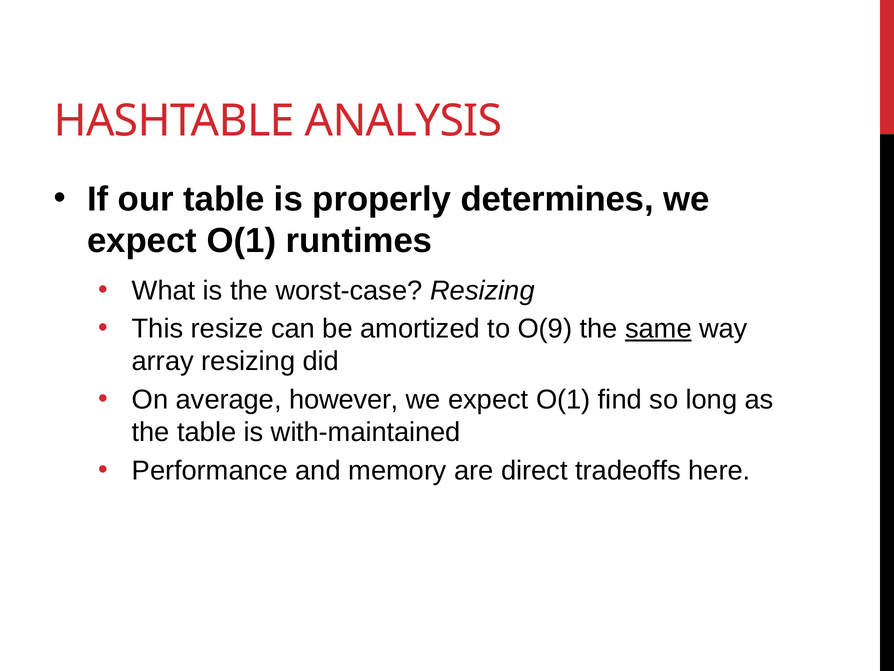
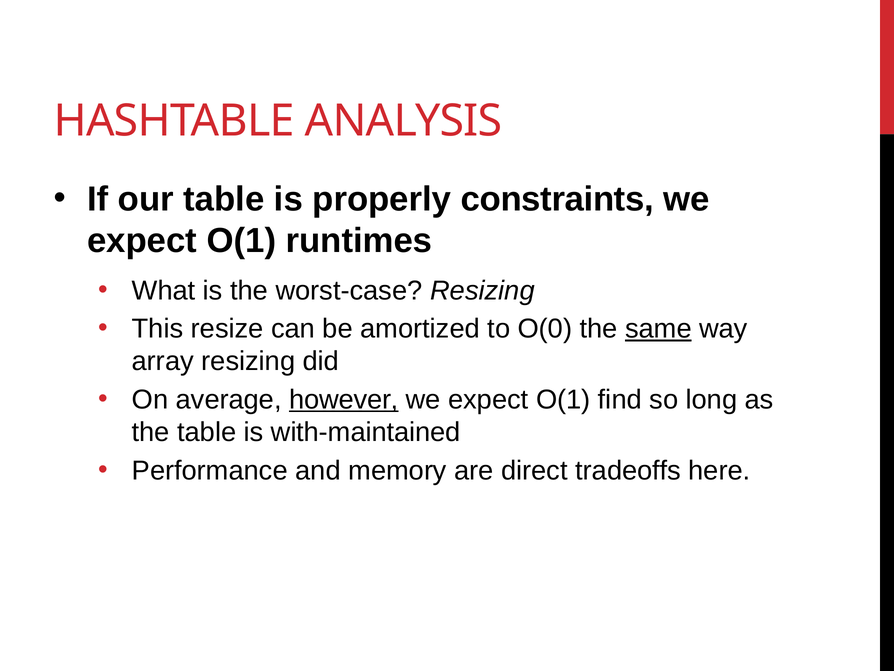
determines: determines -> constraints
O(9: O(9 -> O(0
however underline: none -> present
